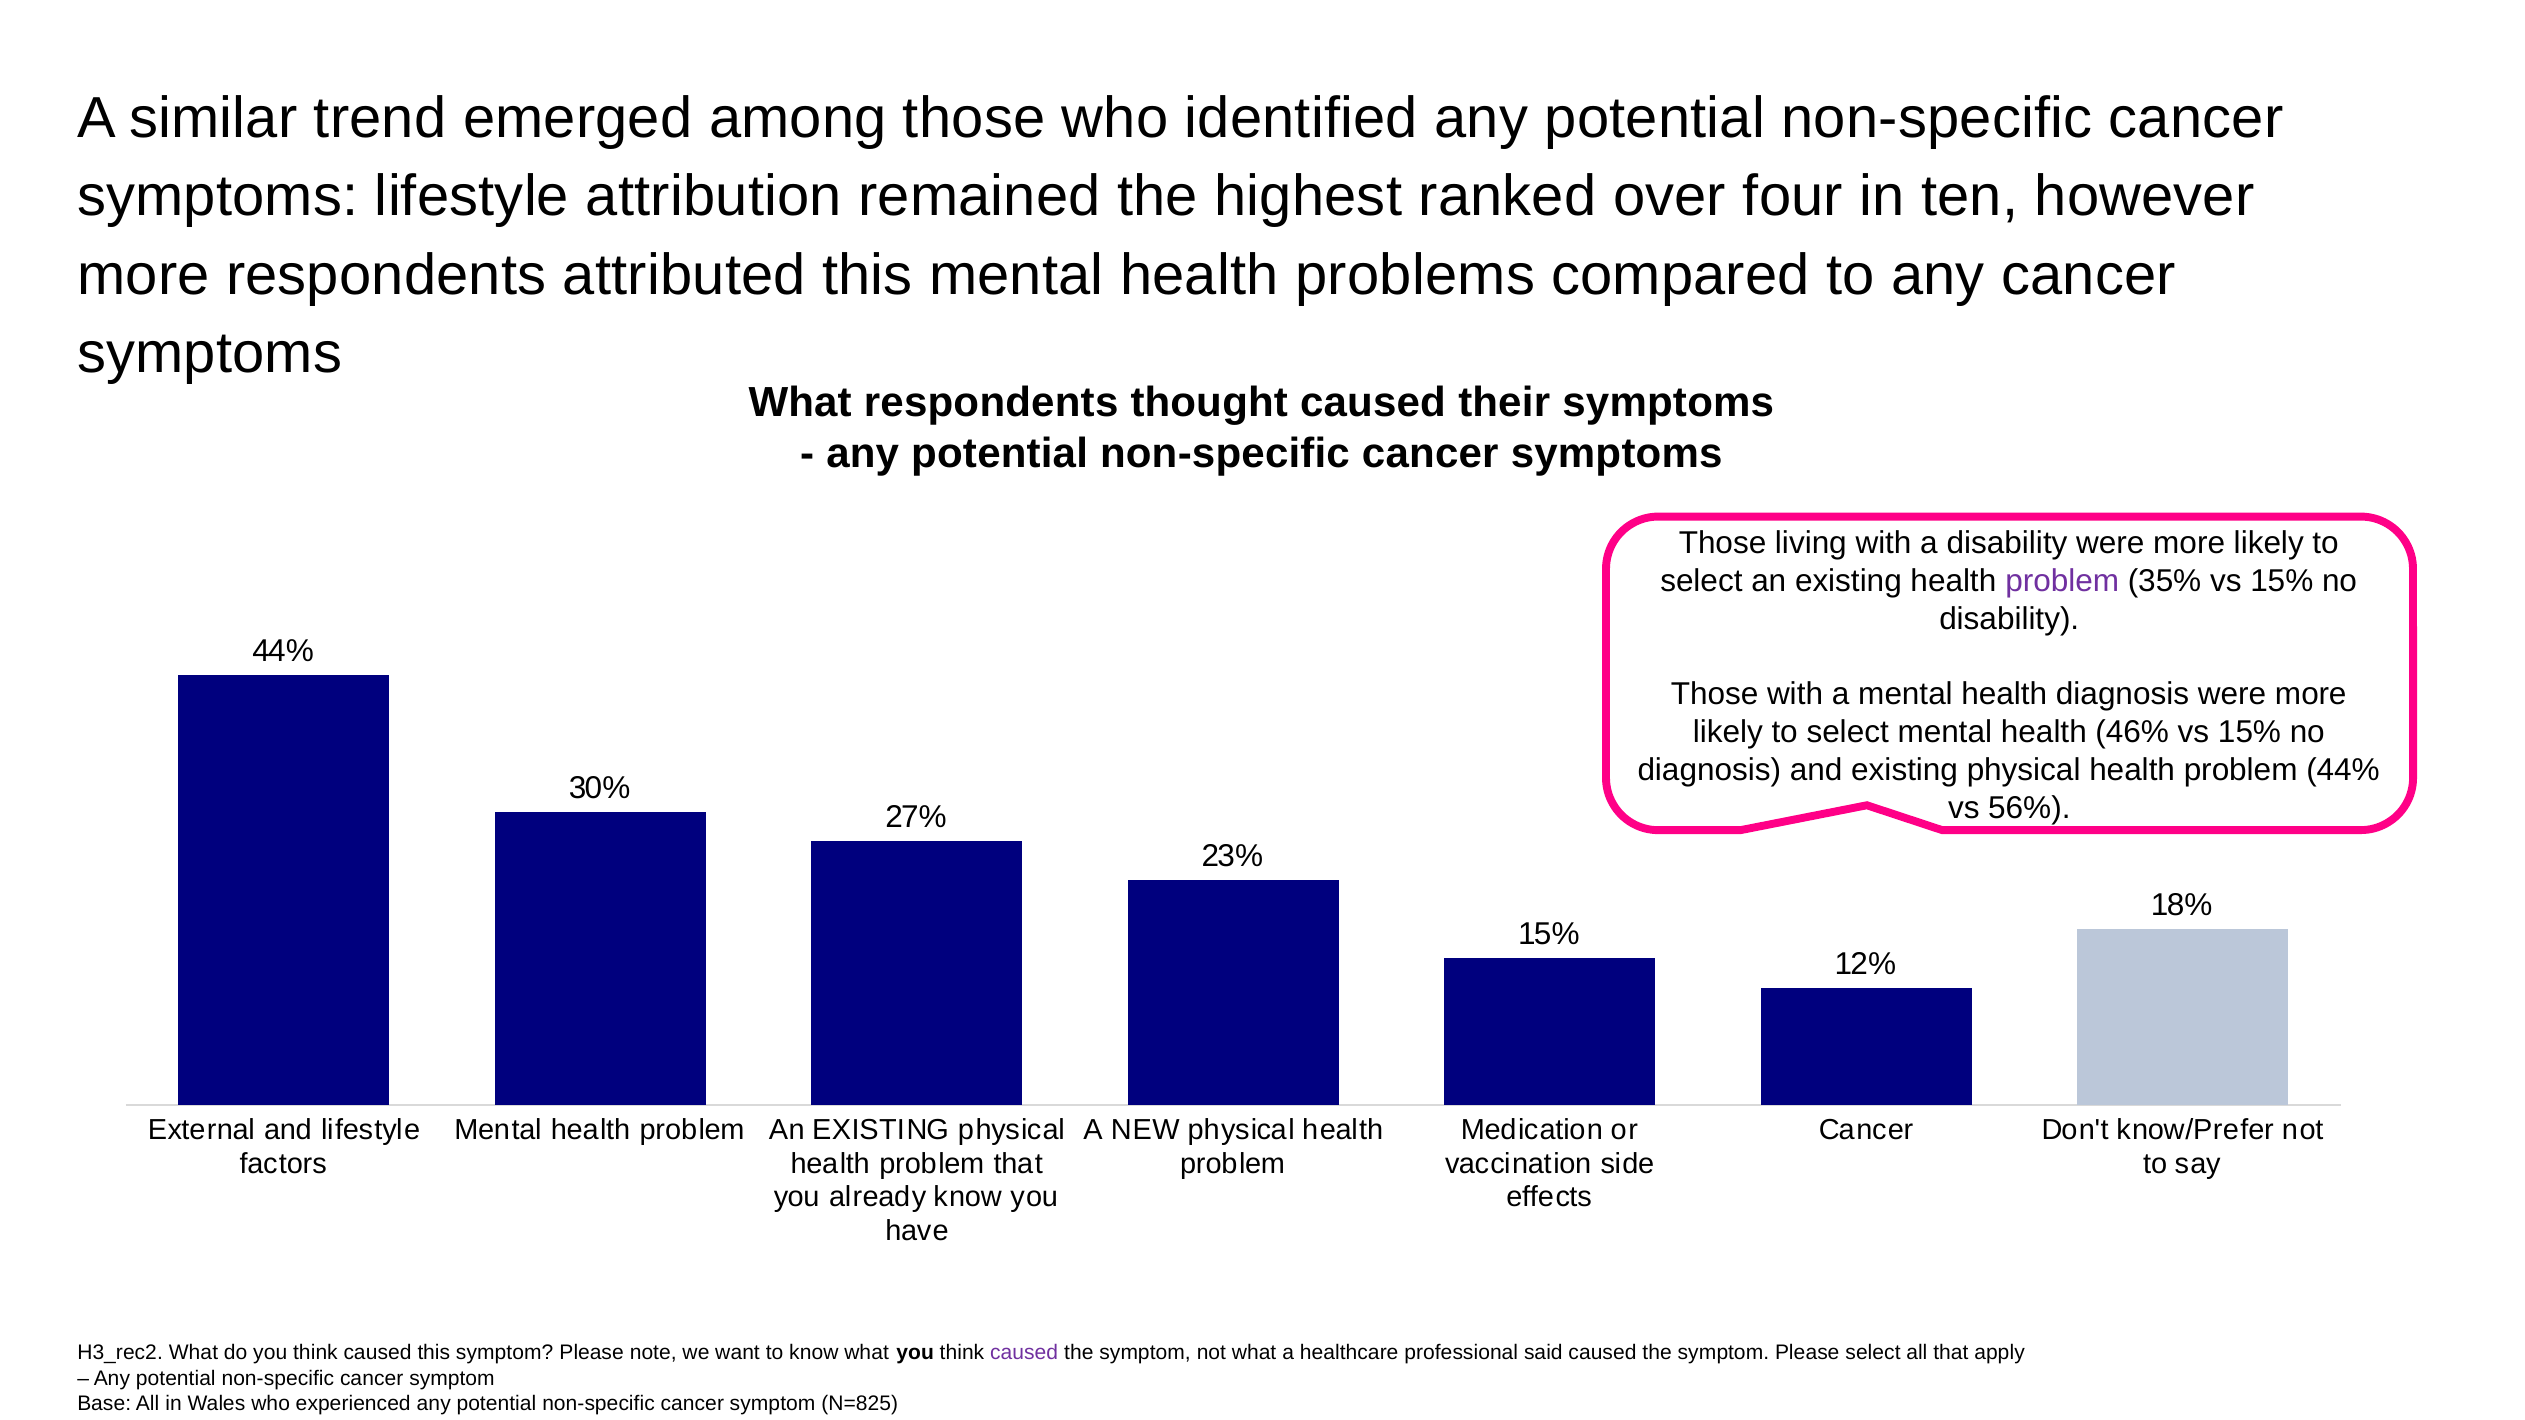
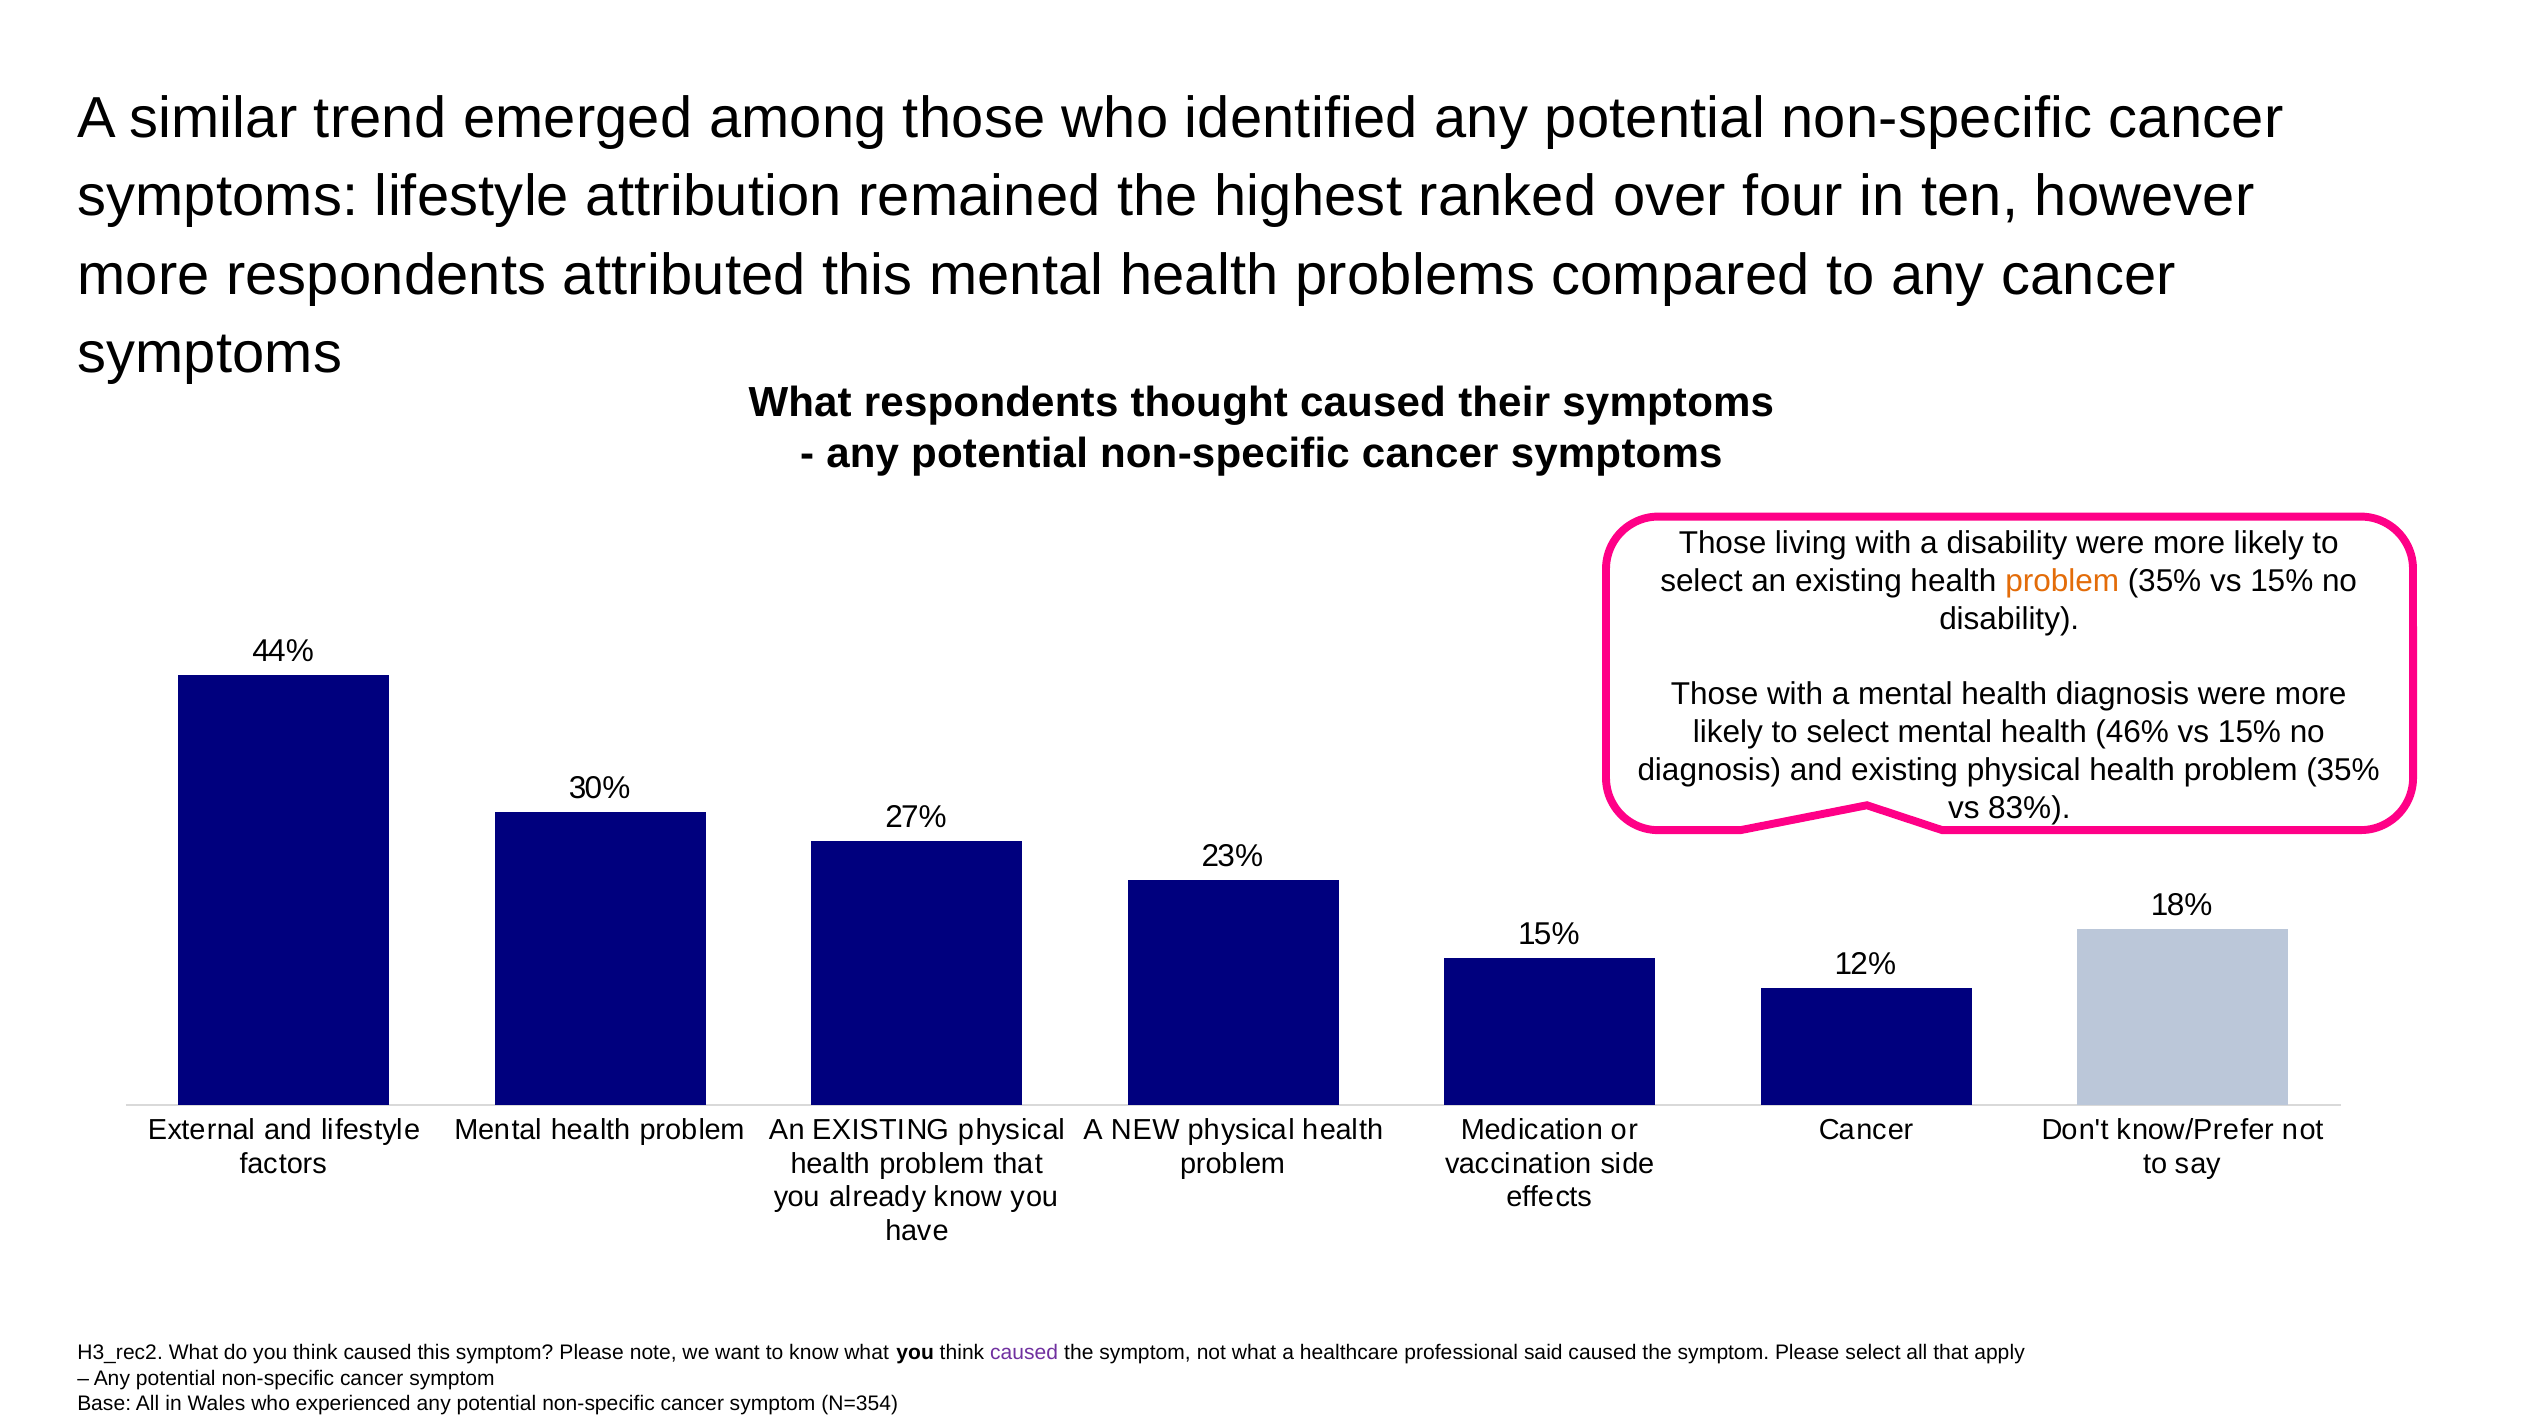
problem at (2062, 581) colour: purple -> orange
physical health problem 44%: 44% -> 35%
56%: 56% -> 83%
N=825: N=825 -> N=354
